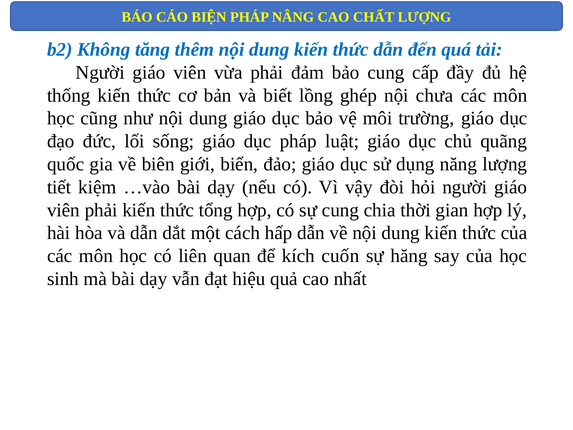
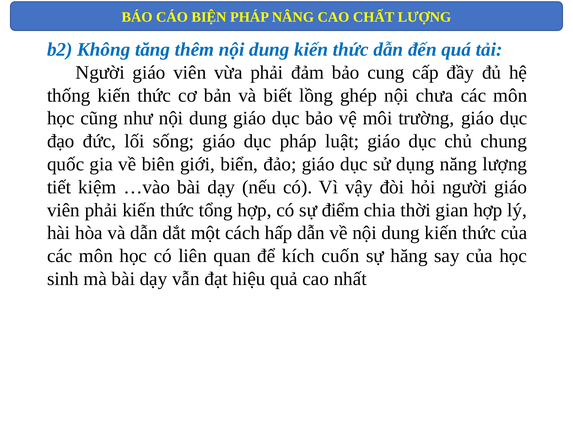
quãng: quãng -> chung
sự cung: cung -> điểm
